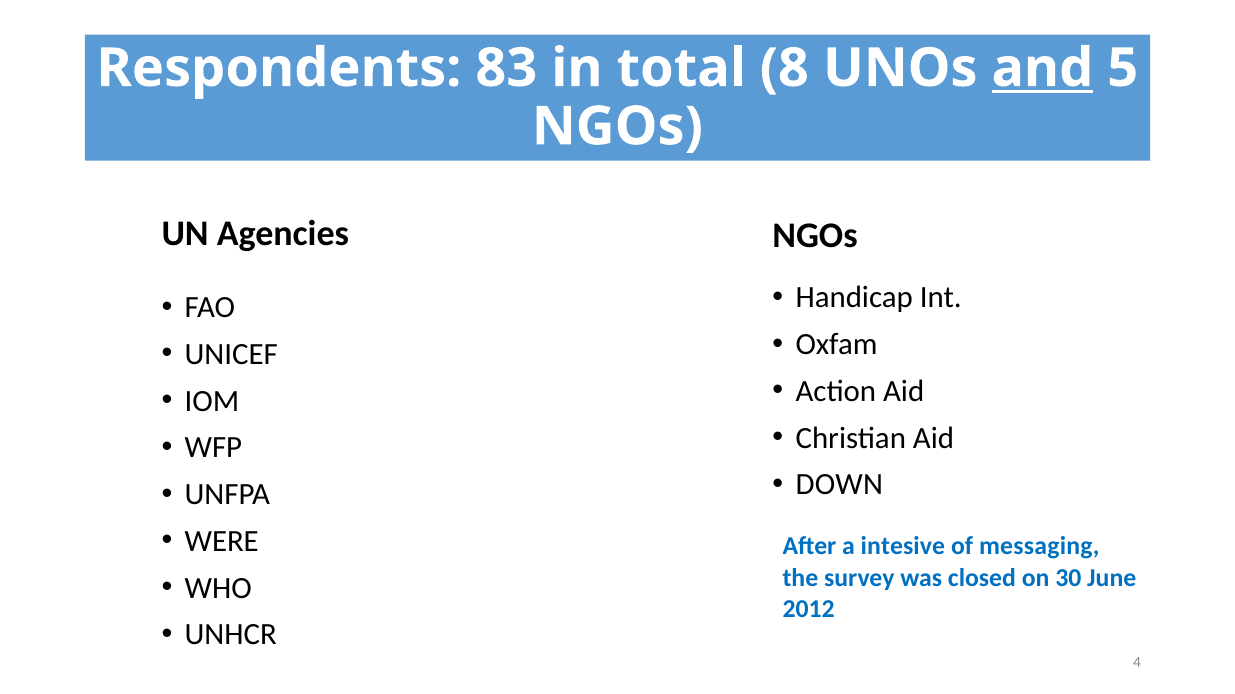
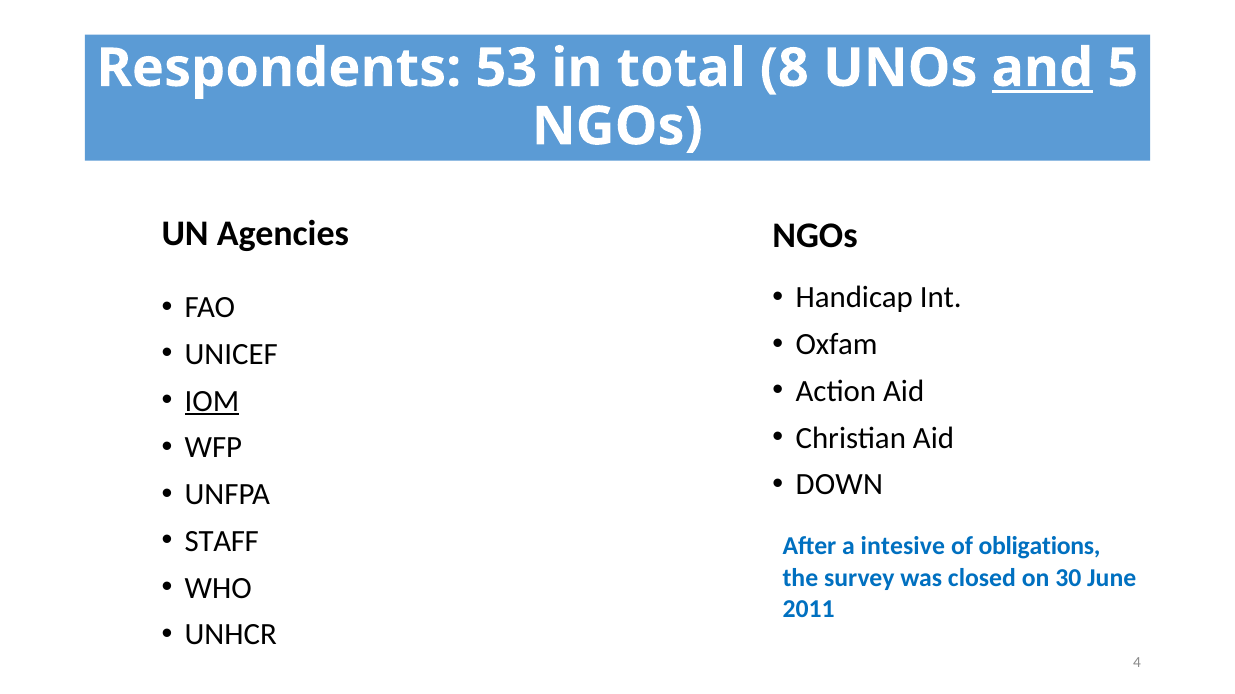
83: 83 -> 53
IOM underline: none -> present
WERE: WERE -> STAFF
messaging: messaging -> obligations
2012: 2012 -> 2011
